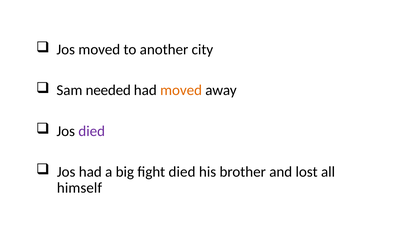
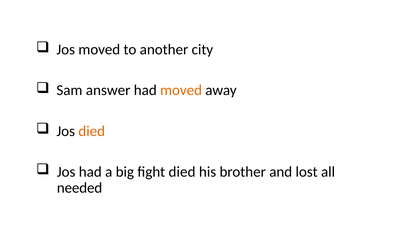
needed: needed -> answer
died at (92, 131) colour: purple -> orange
himself: himself -> needed
